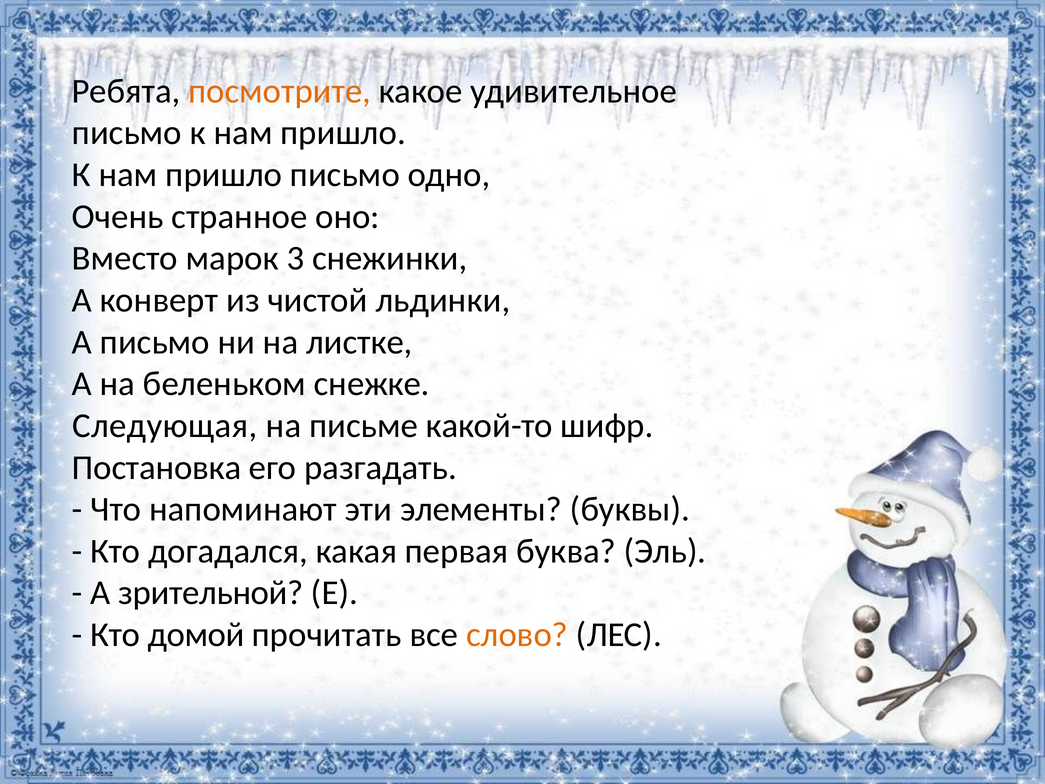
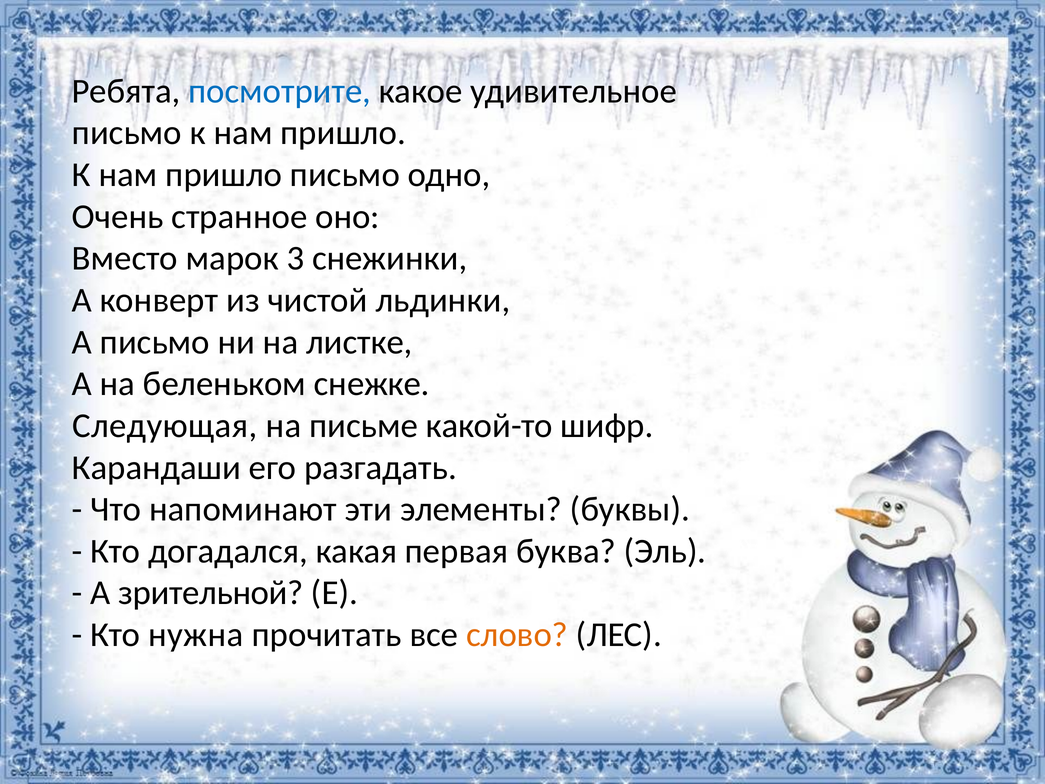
посмотрите colour: orange -> blue
Постановка: Постановка -> Карандаши
домой: домой -> нужна
